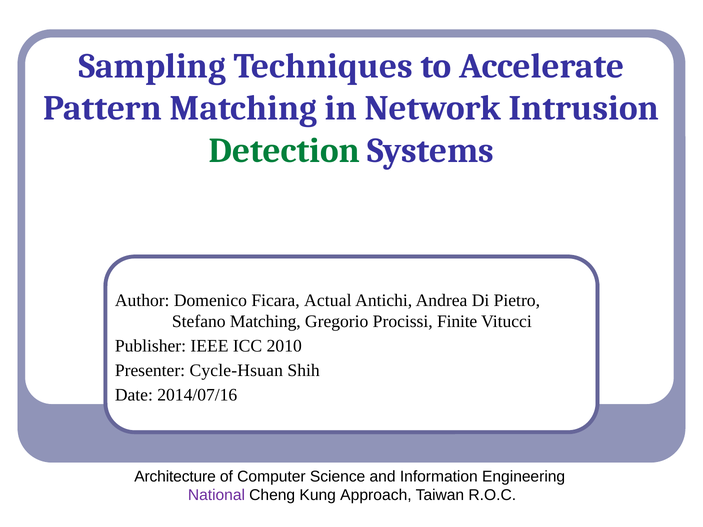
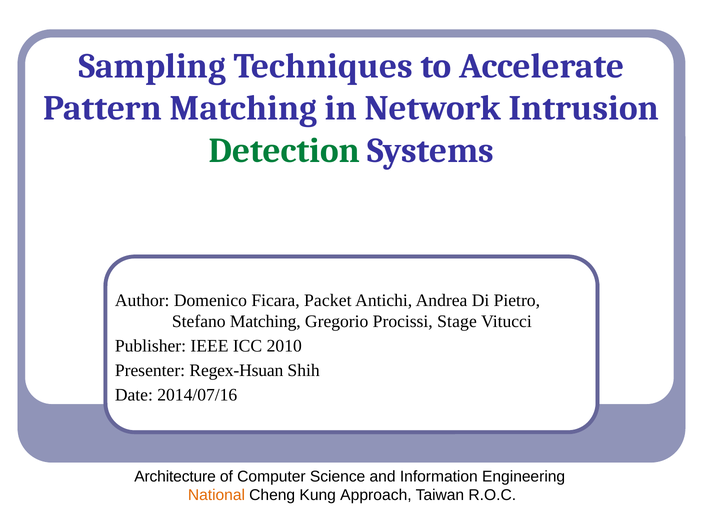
Actual: Actual -> Packet
Finite: Finite -> Stage
Cycle-Hsuan: Cycle-Hsuan -> Regex-Hsuan
National colour: purple -> orange
